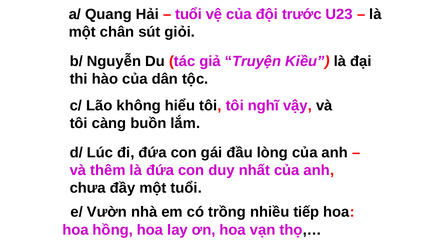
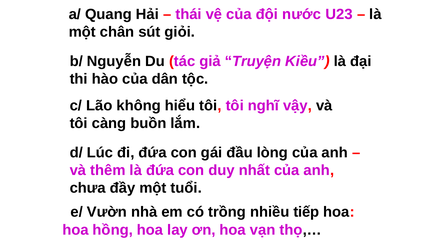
tuổi at (189, 14): tuổi -> thái
trước: trước -> nước
